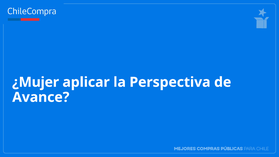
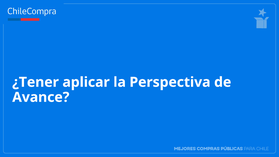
¿Mujer: ¿Mujer -> ¿Tener
